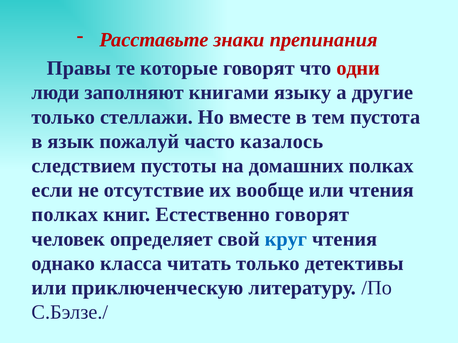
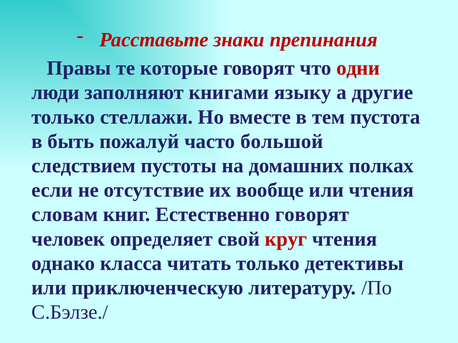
язык: язык -> быть
казалось: казалось -> большой
полках at (65, 215): полках -> словам
круг colour: blue -> red
